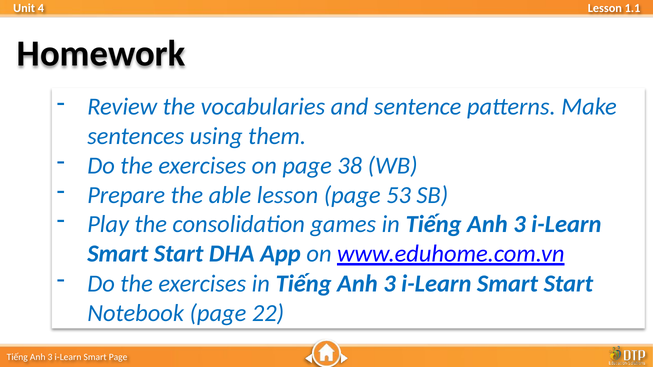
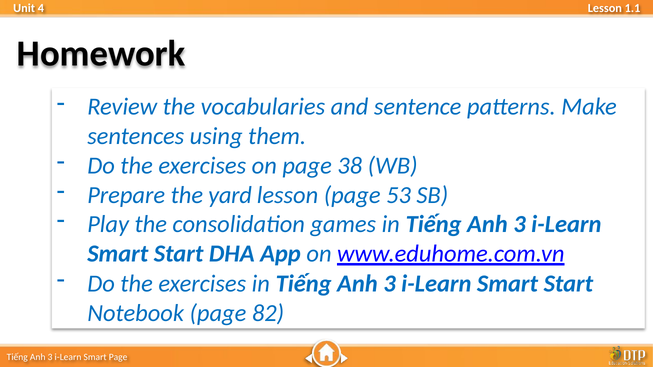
able: able -> yard
22: 22 -> 82
